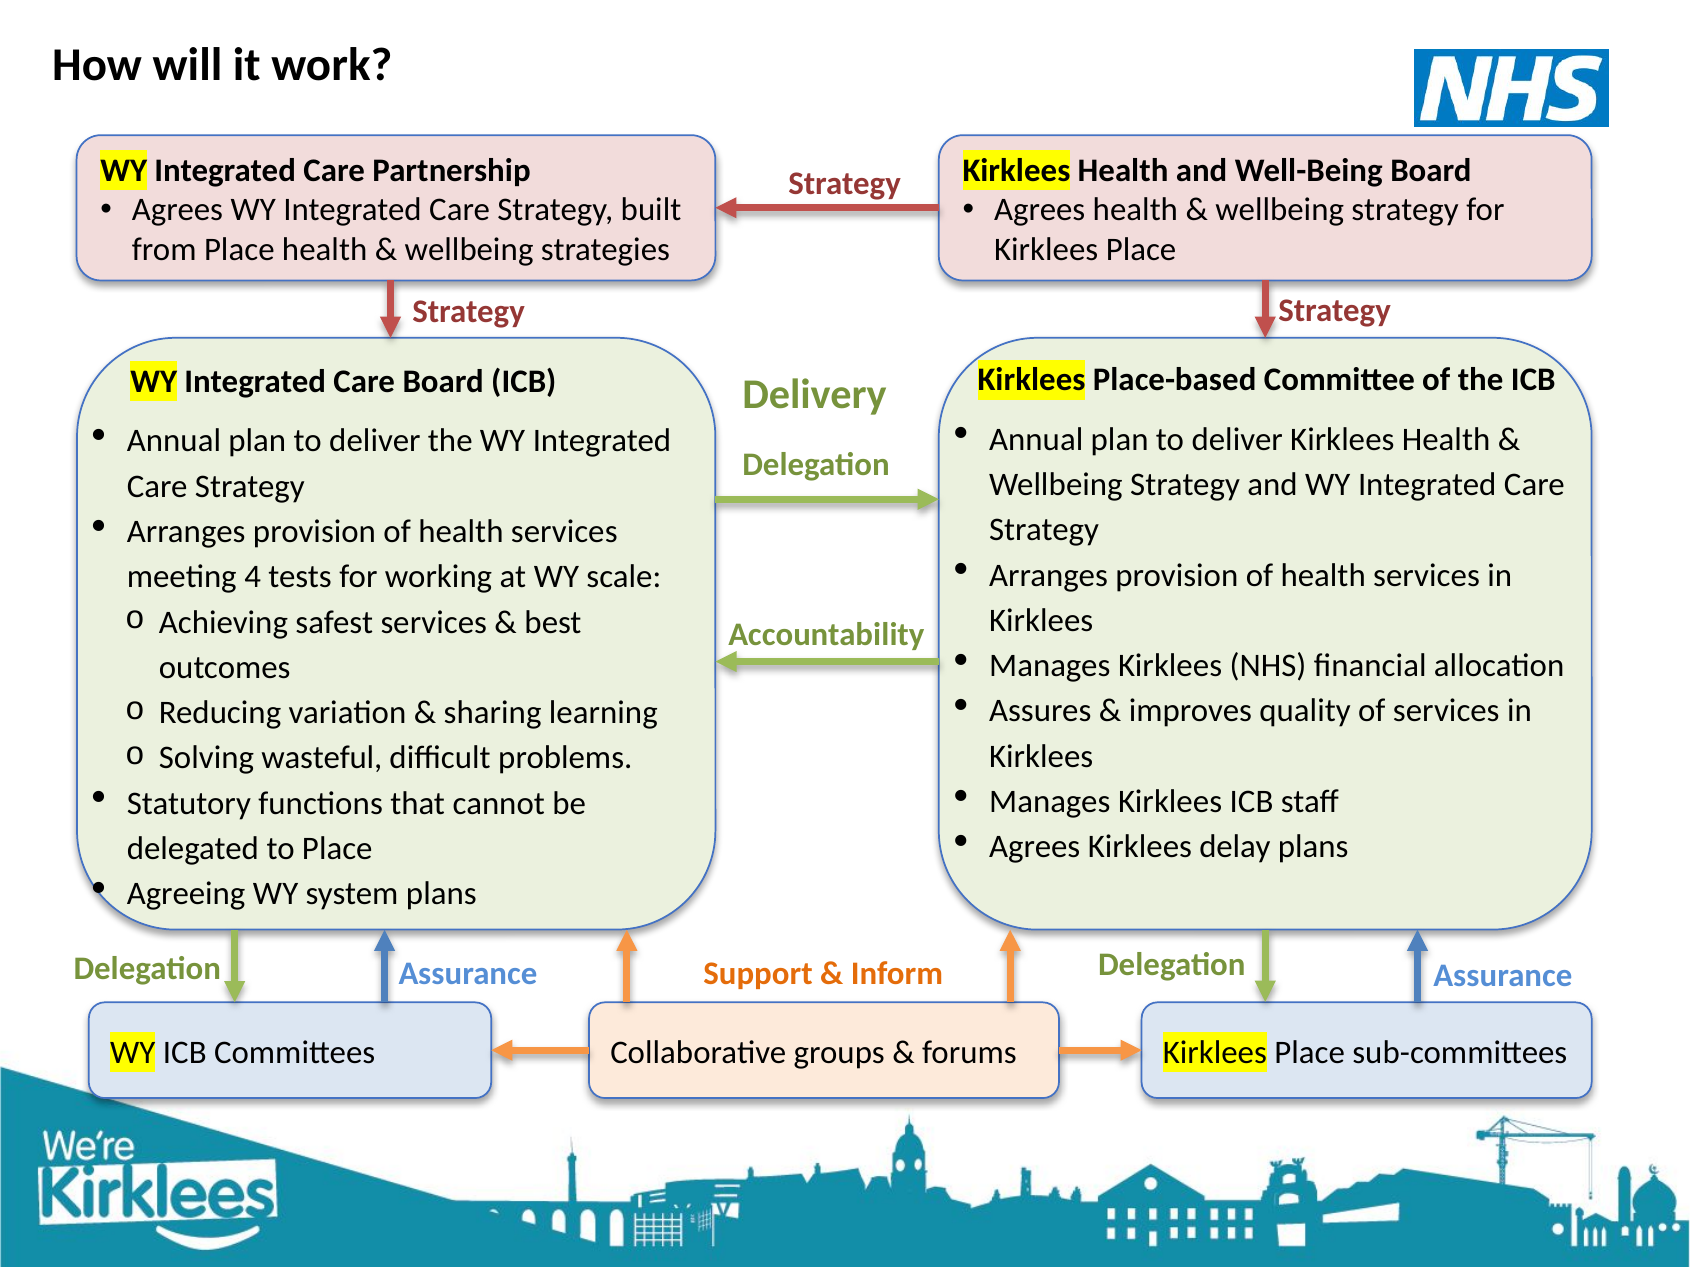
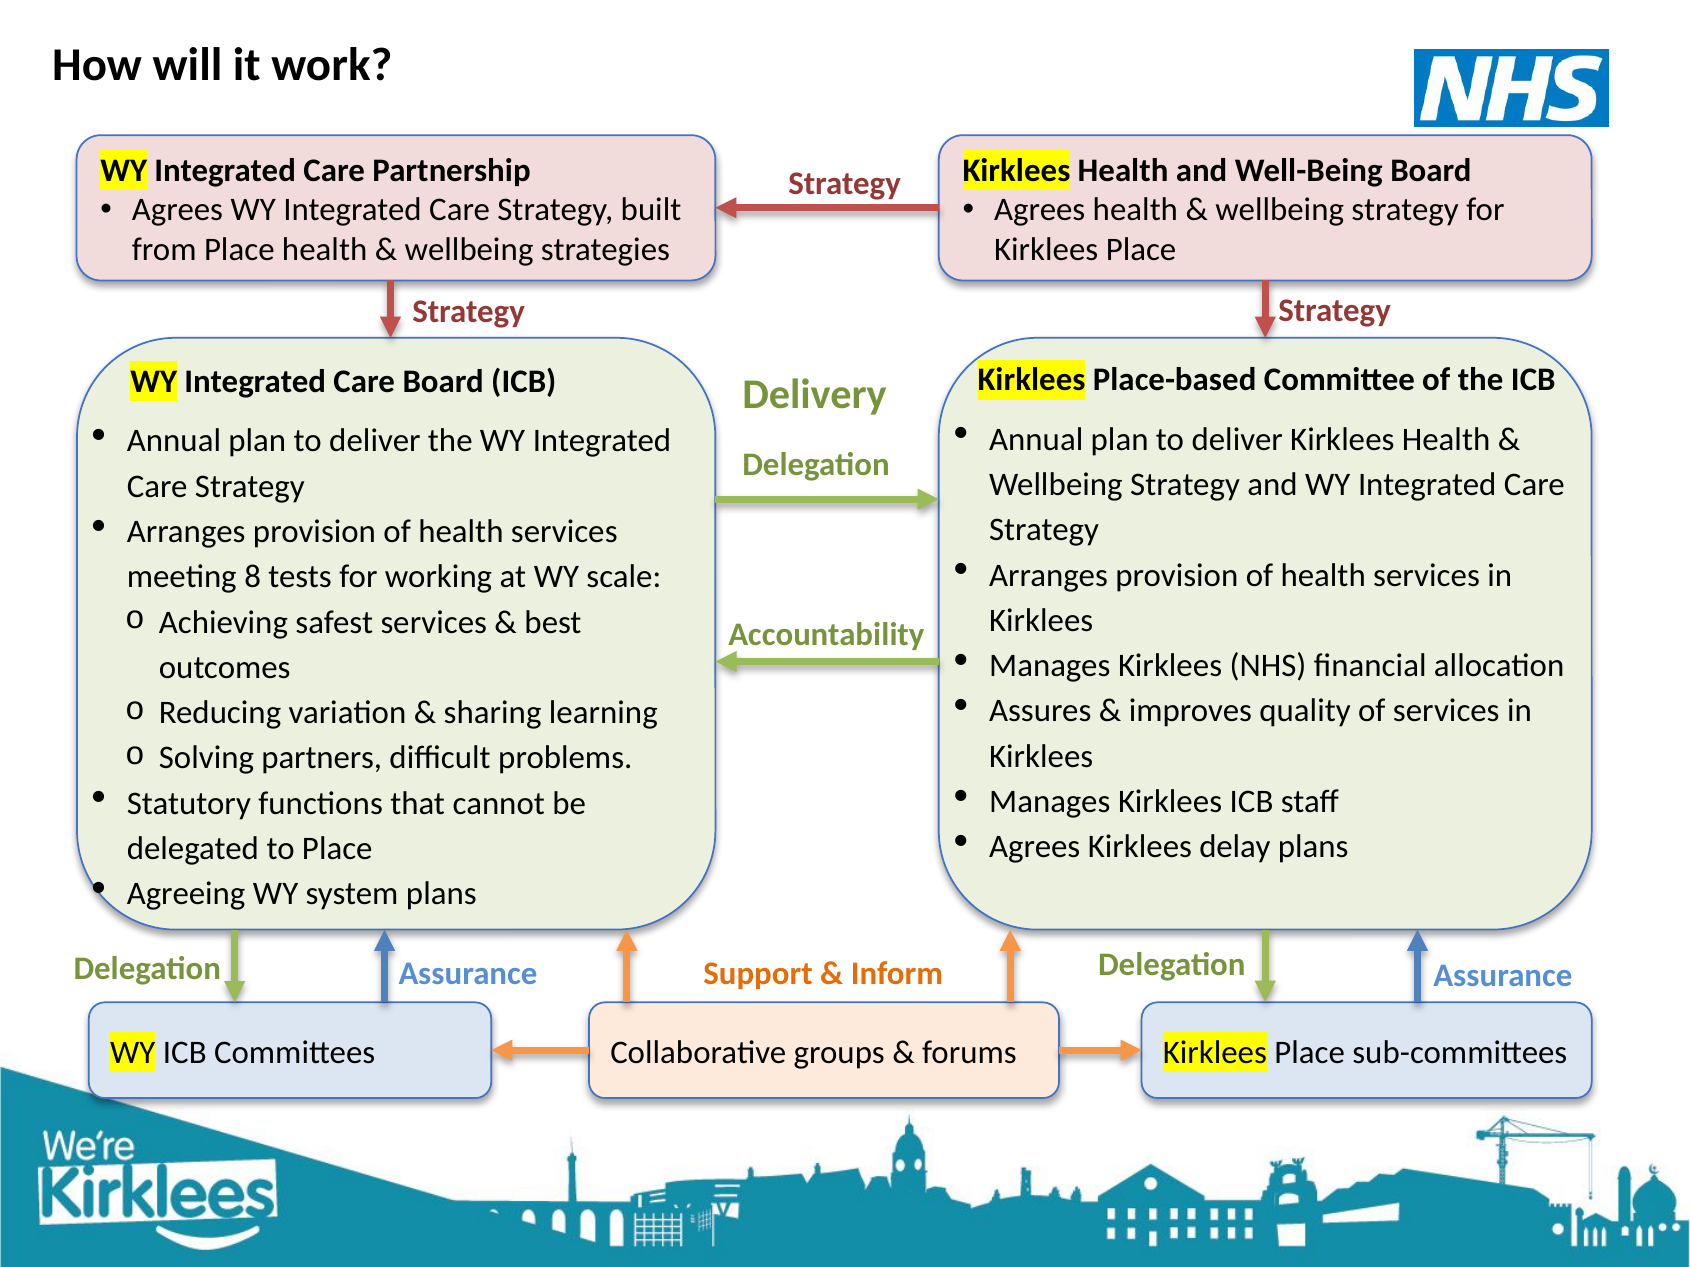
4: 4 -> 8
wasteful: wasteful -> partners
